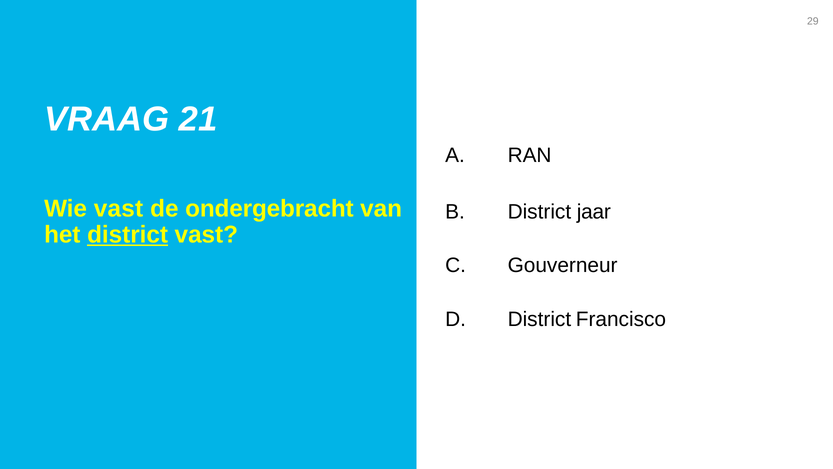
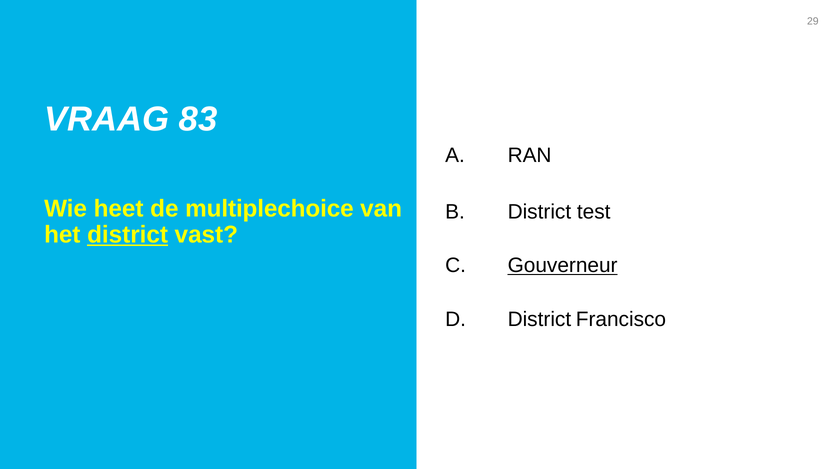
21: 21 -> 83
Wie vast: vast -> heet
ondergebracht: ondergebracht -> multiplechoice
jaar: jaar -> test
Gouverneur underline: none -> present
